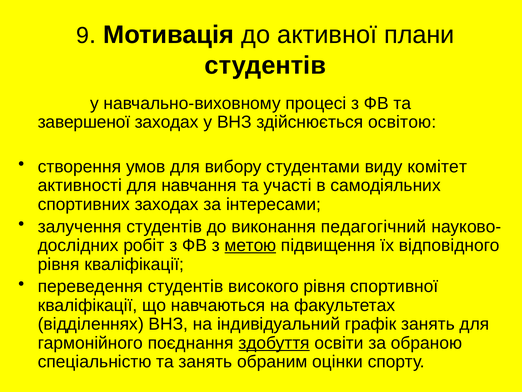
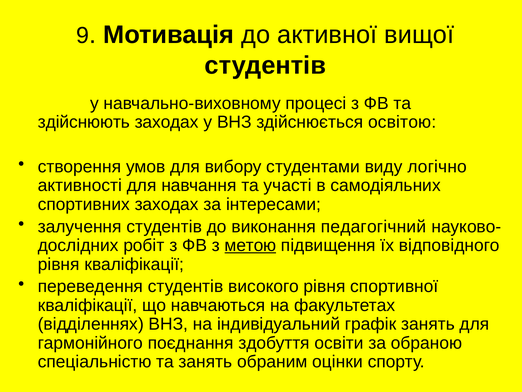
плани: плани -> вищої
завершеної: завершеної -> здійснюють
комітет: комітет -> логічно
здобуття underline: present -> none
